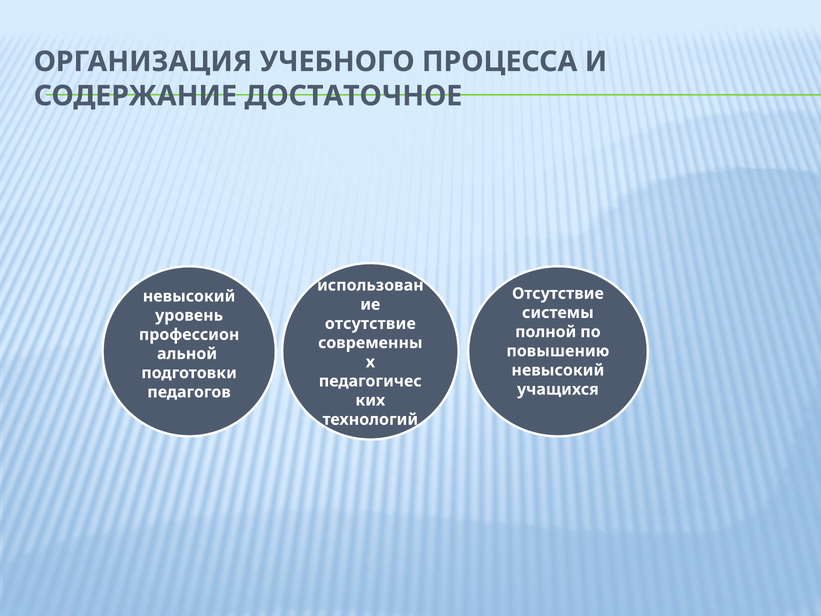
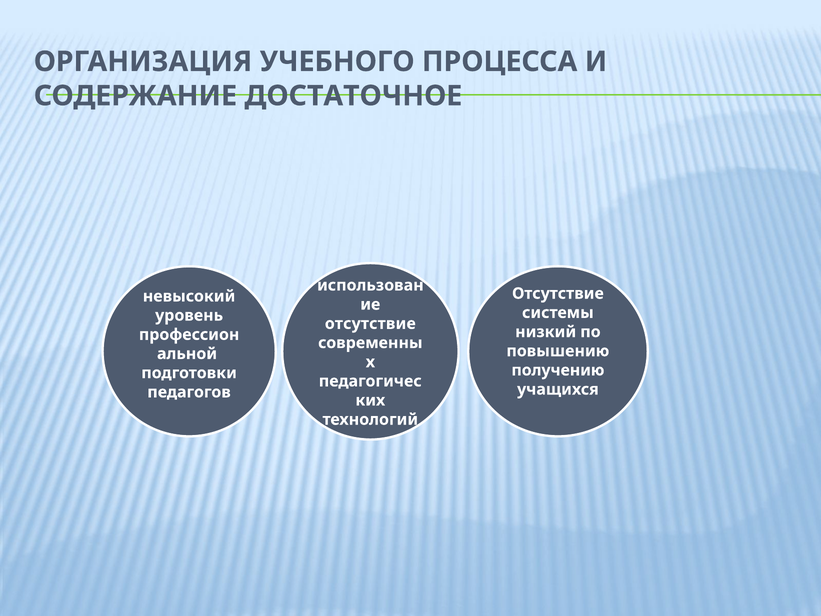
полной: полной -> низкий
невысокий at (558, 370): невысокий -> получению
